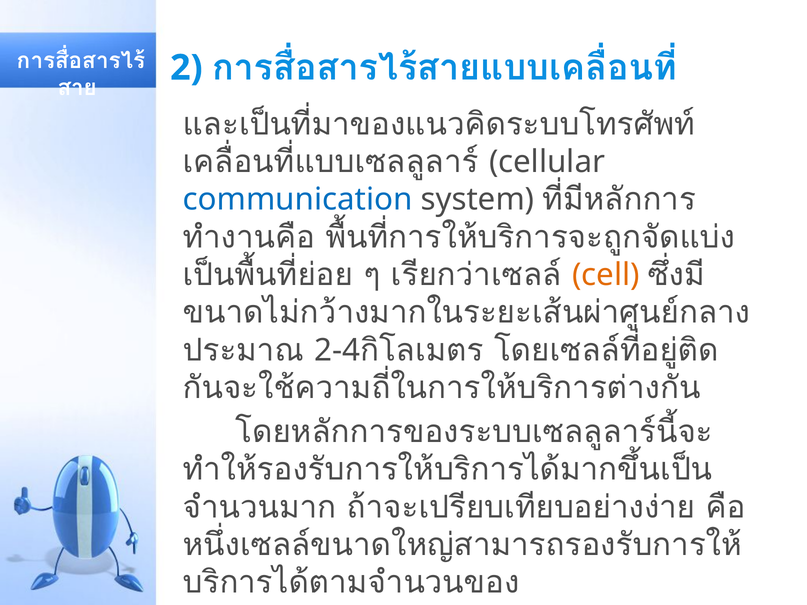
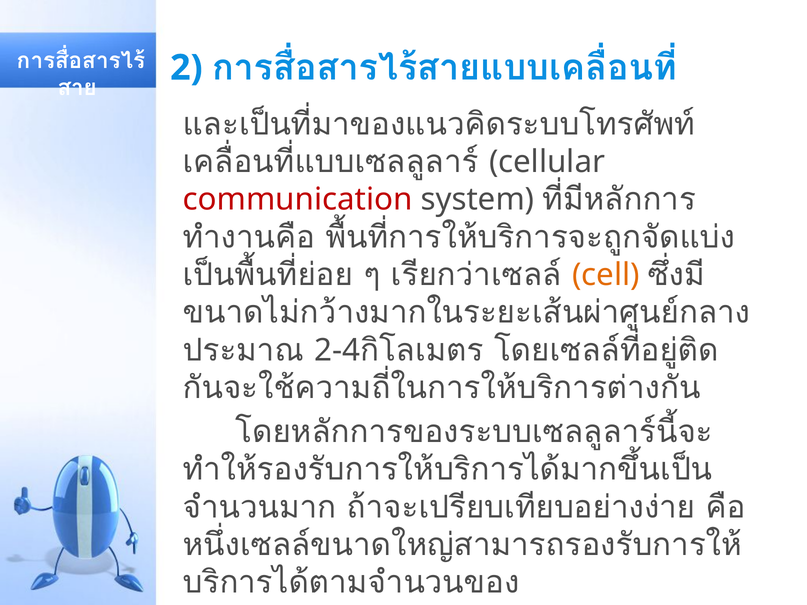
communication colour: blue -> red
